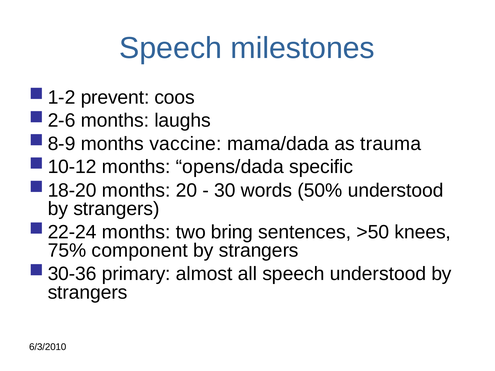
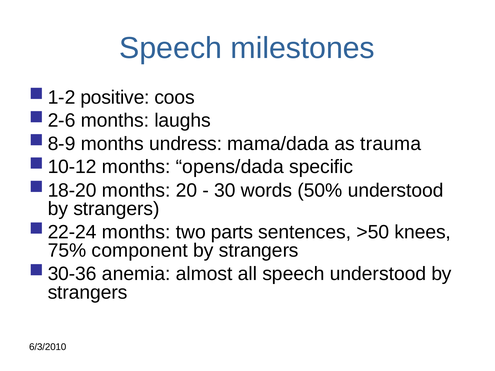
prevent: prevent -> positive
vaccine: vaccine -> undress
bring: bring -> parts
primary: primary -> anemia
